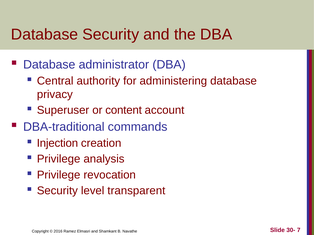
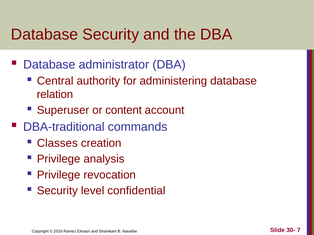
privacy: privacy -> relation
Injection: Injection -> Classes
transparent: transparent -> confidential
